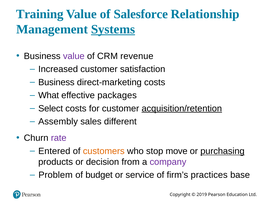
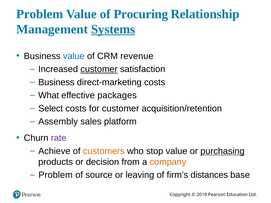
Training at (40, 14): Training -> Problem
Salesforce: Salesforce -> Procuring
value at (74, 56) colour: purple -> blue
customer at (99, 69) underline: none -> present
acquisition/retention underline: present -> none
different: different -> platform
Entered: Entered -> Achieve
stop move: move -> value
company colour: purple -> orange
budget: budget -> source
service: service -> leaving
practices: practices -> distances
